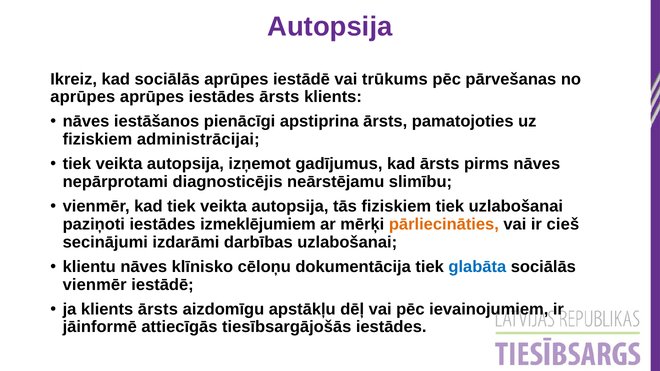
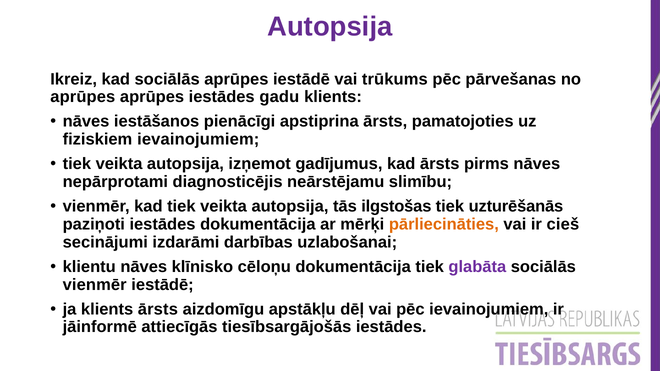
iestādes ārsts: ārsts -> gadu
fiziskiem administrācijai: administrācijai -> ievainojumiem
tās fiziskiem: fiziskiem -> ilgstošas
tiek uzlabošanai: uzlabošanai -> uzturēšanās
iestādes izmeklējumiem: izmeklējumiem -> dokumentācija
glabāta colour: blue -> purple
